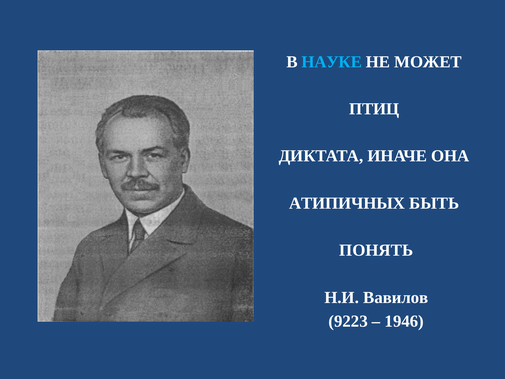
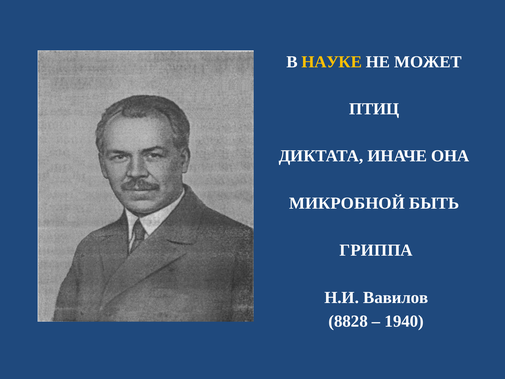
НАУКЕ colour: light blue -> yellow
АТИПИЧНЫХ: АТИПИЧНЫХ -> МИКРОБНОЙ
ПОНЯТЬ: ПОНЯТЬ -> ГРИППА
9223: 9223 -> 8828
1946: 1946 -> 1940
